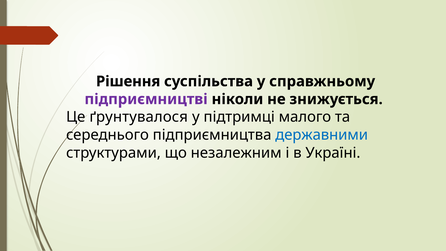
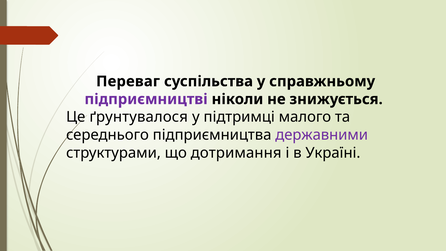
Рішення: Рішення -> Переваг
державними colour: blue -> purple
незалежним: незалежним -> дотримання
